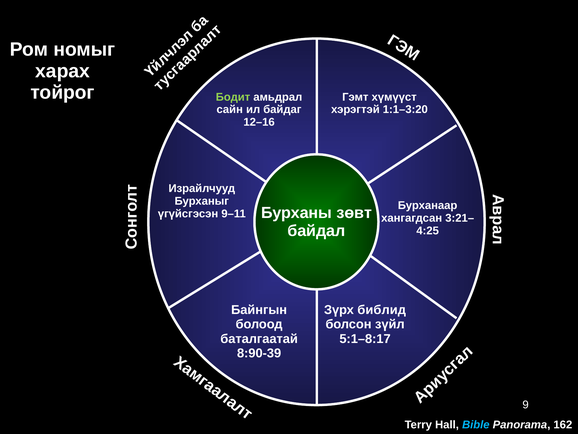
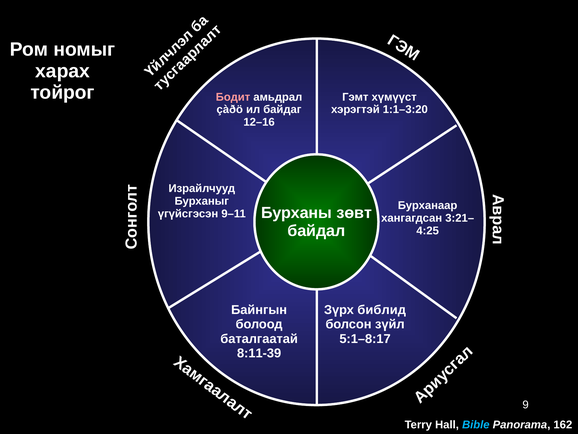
Бодит colour: light green -> pink
сайн: сайн -> çàðö
8:90-39: 8:90-39 -> 8:11-39
